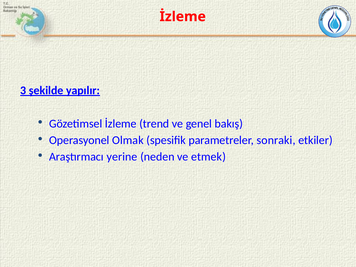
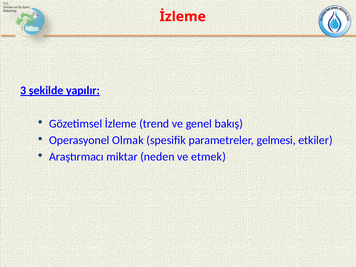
sonraki: sonraki -> gelmesi
yerine: yerine -> miktar
